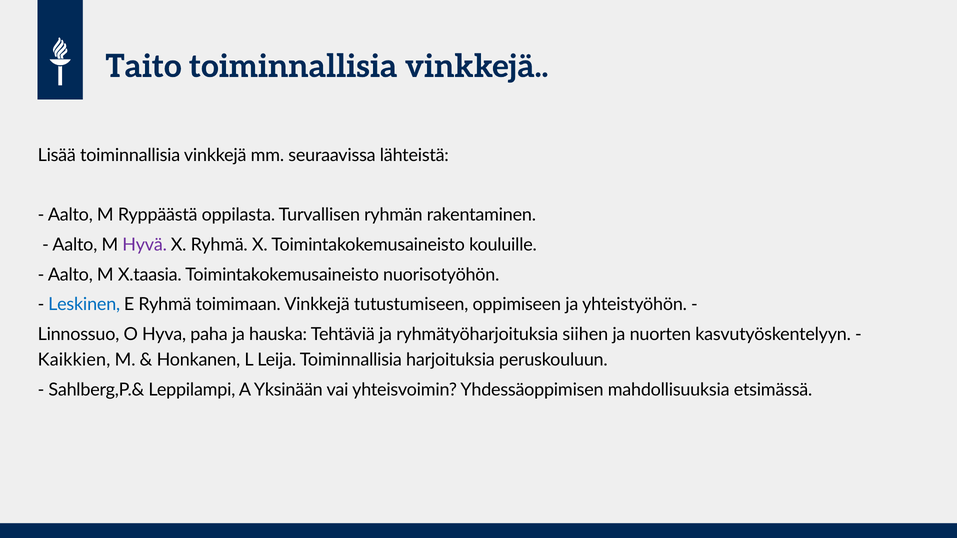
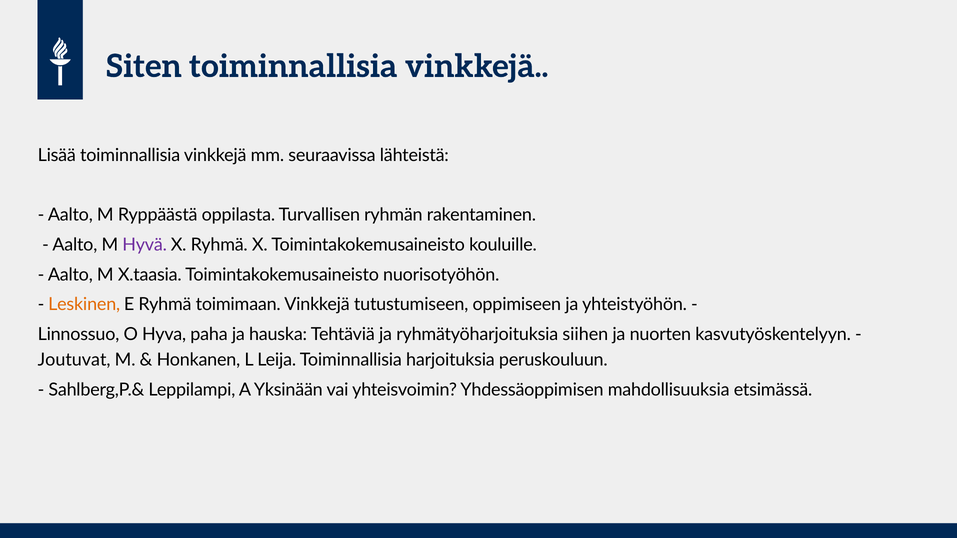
Taito: Taito -> Siten
Leskinen colour: blue -> orange
Kaikkien: Kaikkien -> Joutuvat
